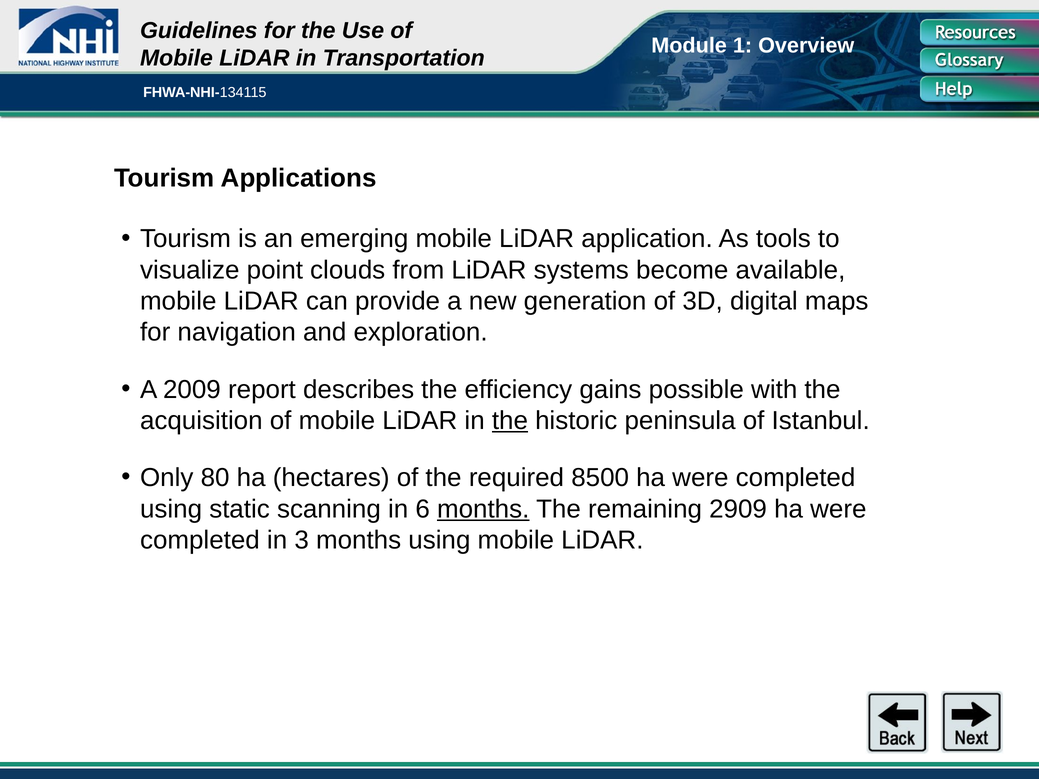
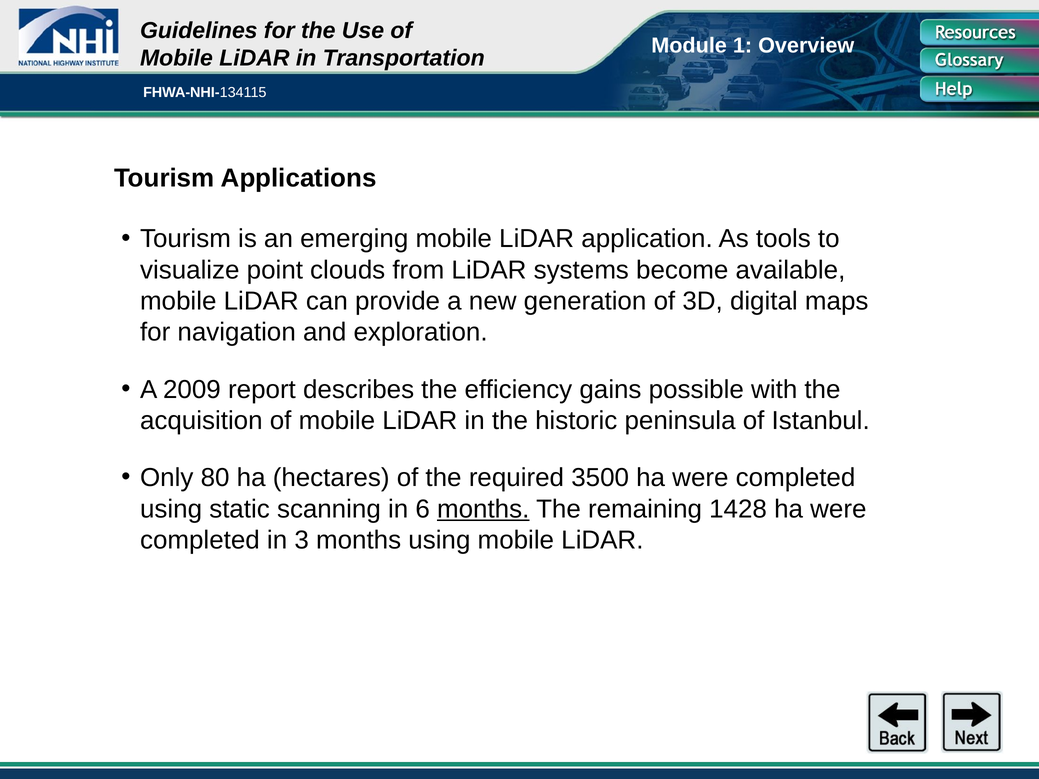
the at (510, 421) underline: present -> none
8500: 8500 -> 3500
2909: 2909 -> 1428
